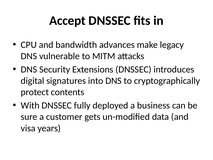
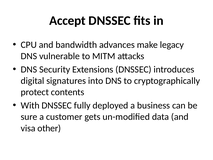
years: years -> other
